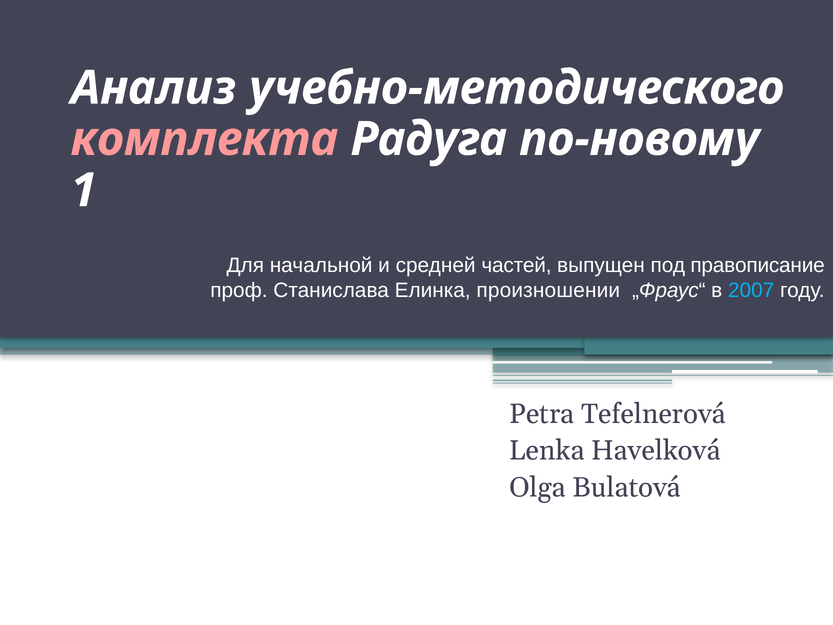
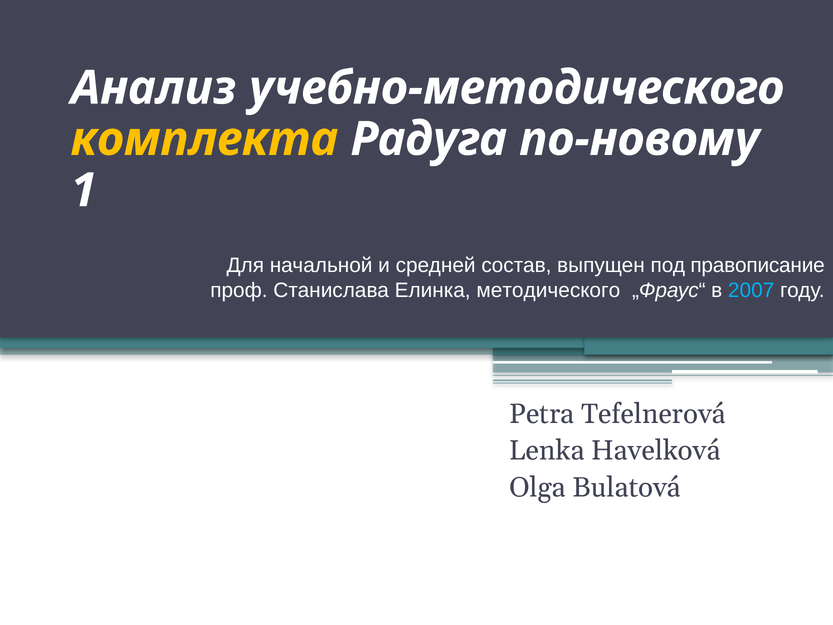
комплекта colour: pink -> yellow
частей: частей -> состав
произношении: произношении -> методического
